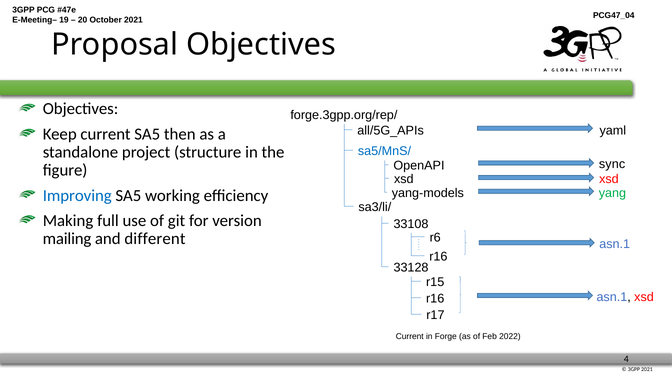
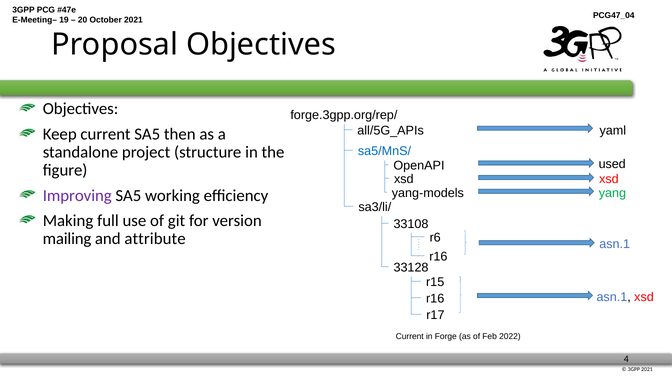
sync: sync -> used
Improving colour: blue -> purple
different: different -> attribute
